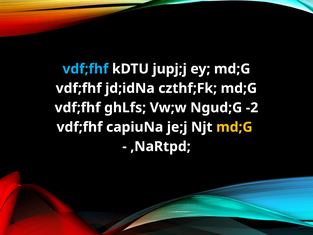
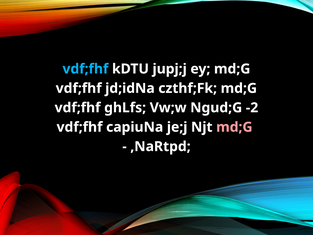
md;G at (234, 127) colour: yellow -> pink
